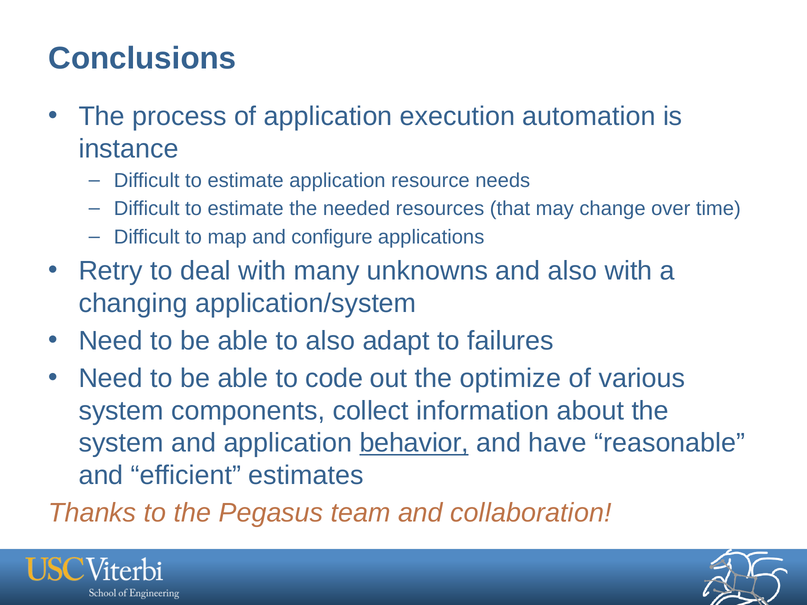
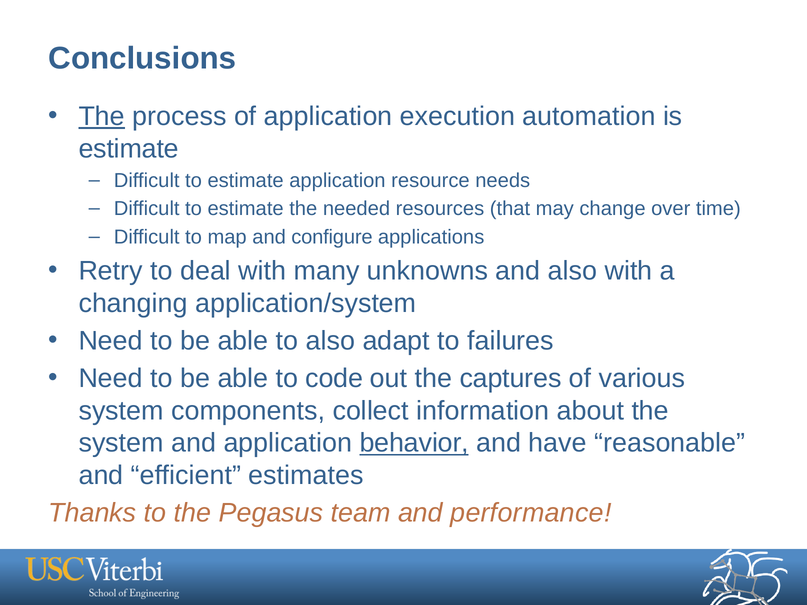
The at (102, 116) underline: none -> present
instance at (129, 149): instance -> estimate
optimize: optimize -> captures
collaboration: collaboration -> performance
